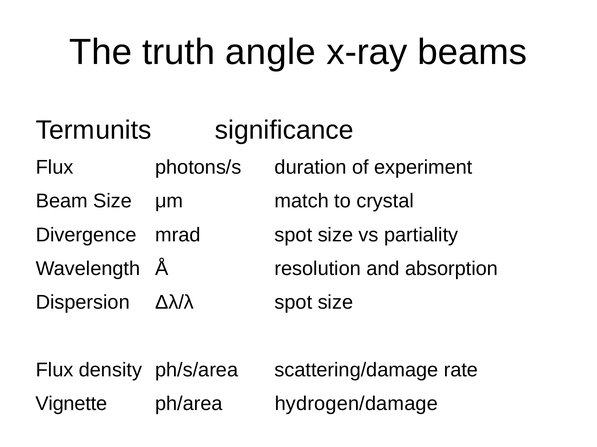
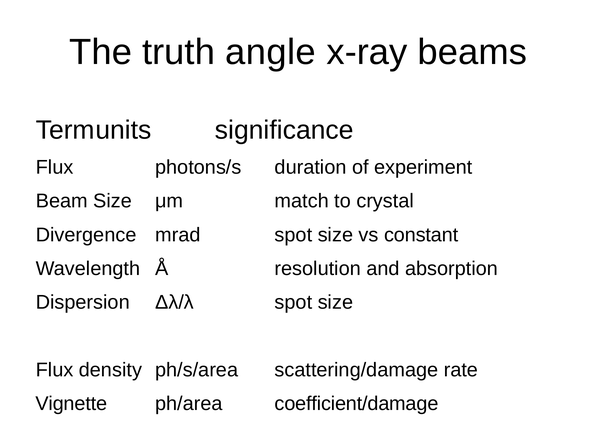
partiality: partiality -> constant
hydrogen/damage: hydrogen/damage -> coefficient/damage
